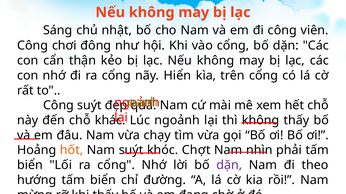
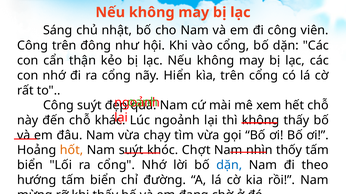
Công chơi: chơi -> trên
phải: phải -> thốy
dặn at (229, 166) colour: purple -> blue
